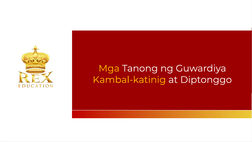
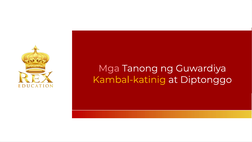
Mga colour: yellow -> pink
